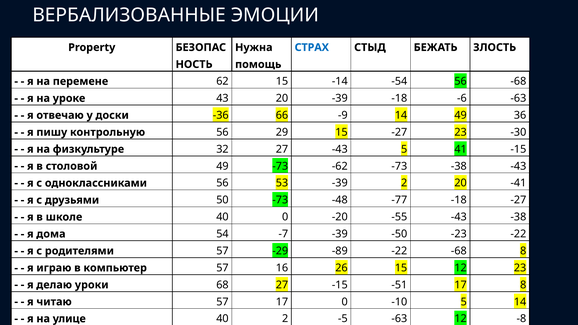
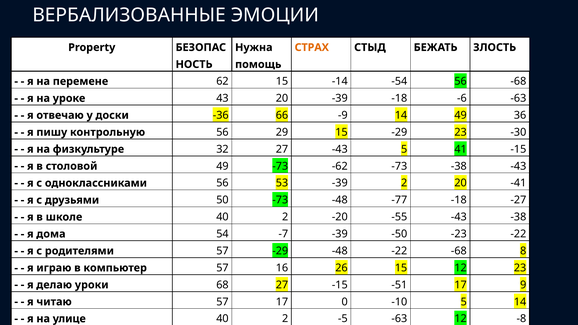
СТРАХ colour: blue -> orange
15 -27: -27 -> -29
0 at (285, 217): 0 -> 2
-29 -89: -89 -> -48
17 8: 8 -> 9
